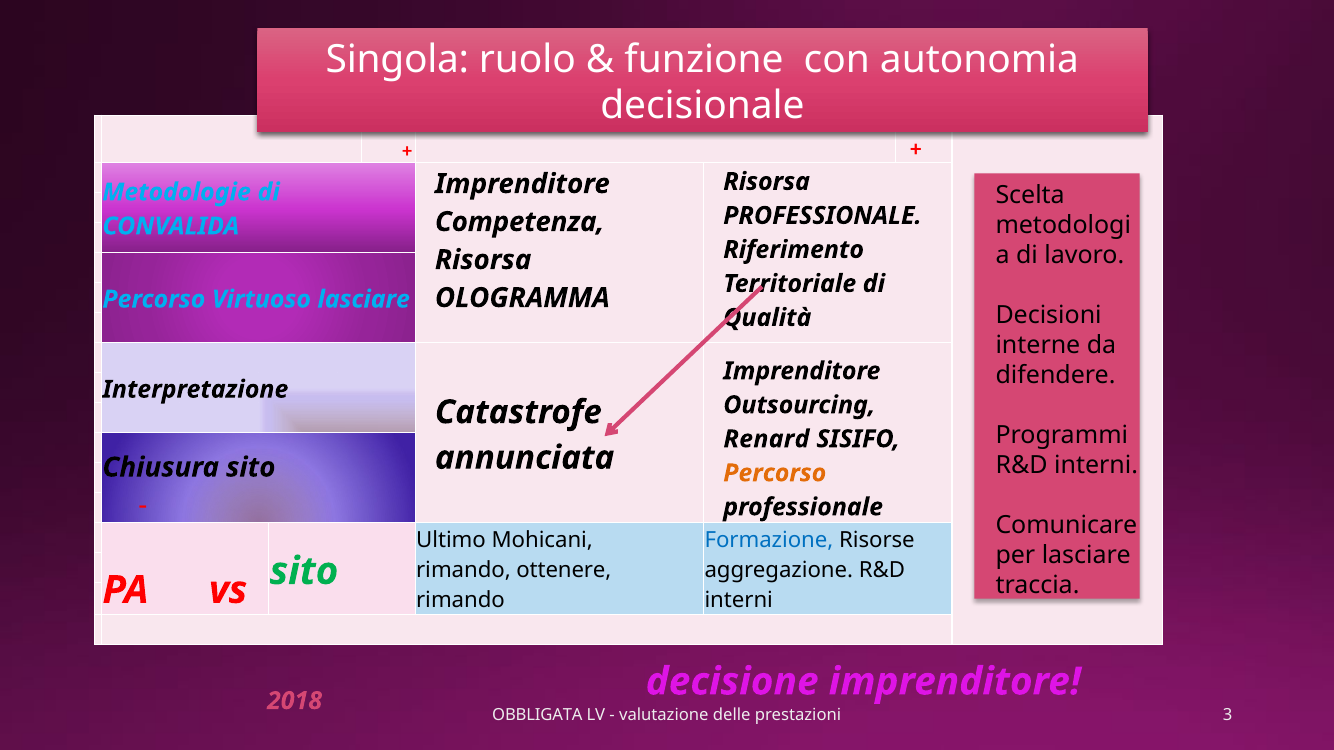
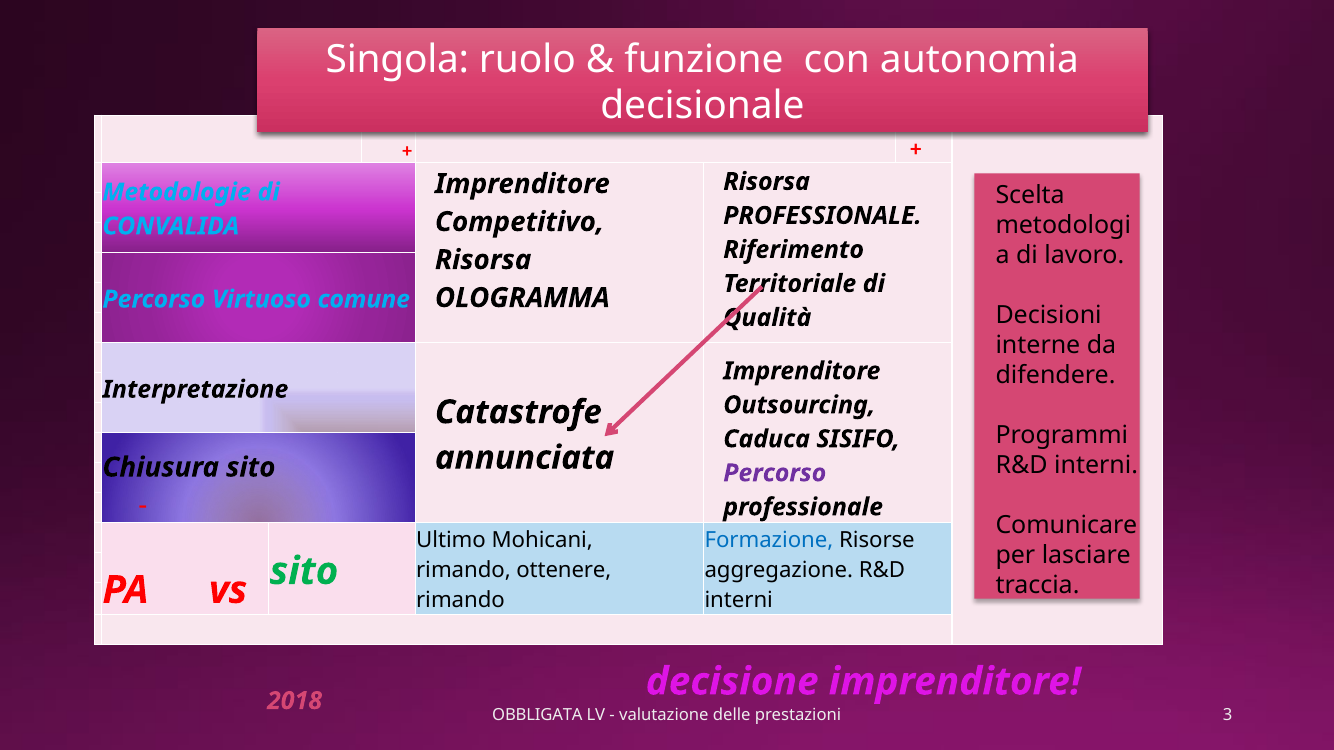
Competenza: Competenza -> Competitivo
Virtuoso lasciare: lasciare -> comune
Renard: Renard -> Caduca
Percorso at (775, 473) colour: orange -> purple
